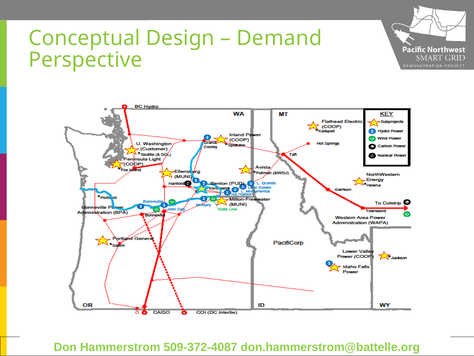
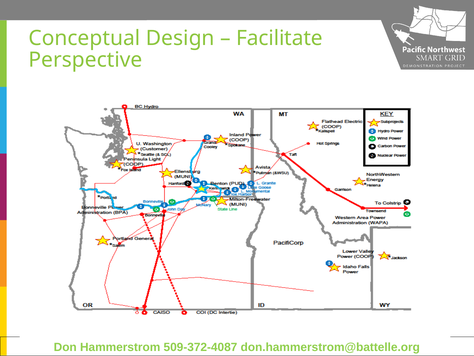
Demand: Demand -> Facilitate
